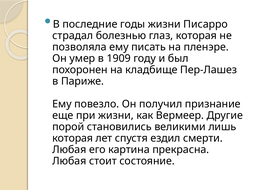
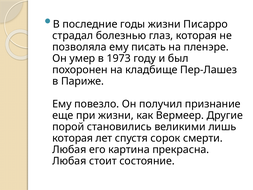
1909: 1909 -> 1973
ездил: ездил -> сорок
